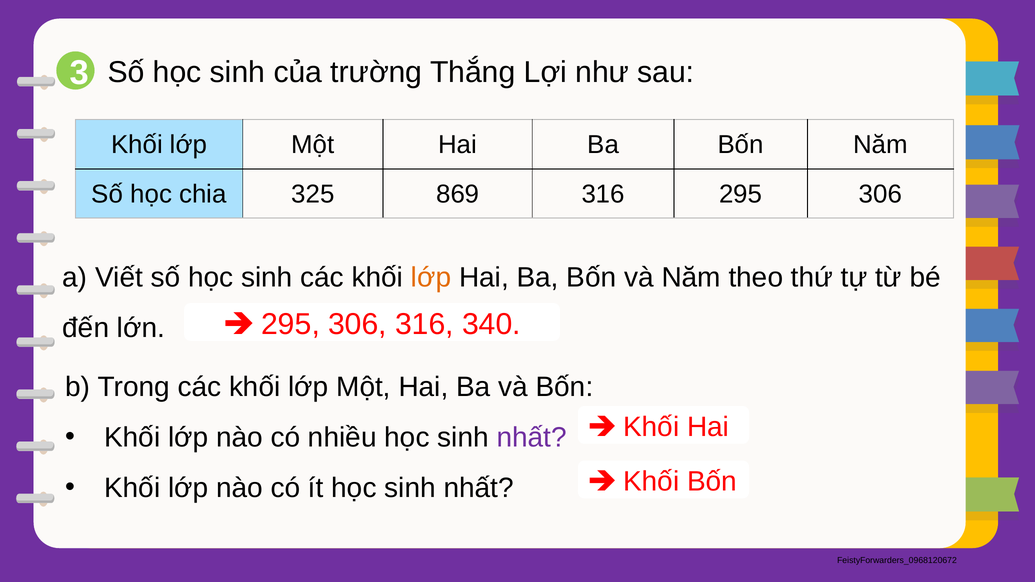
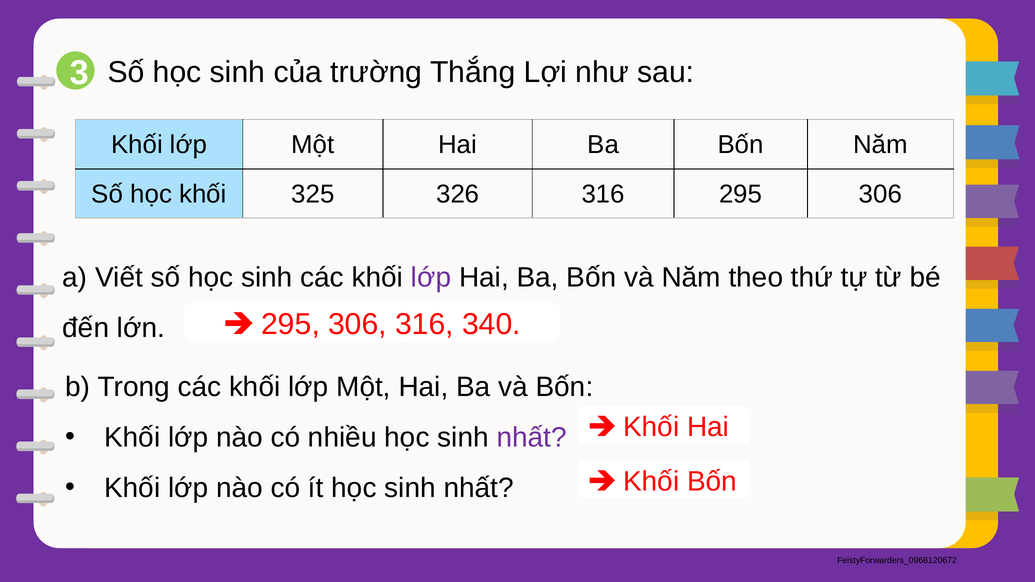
học chia: chia -> khối
869: 869 -> 326
lớp at (431, 278) colour: orange -> purple
